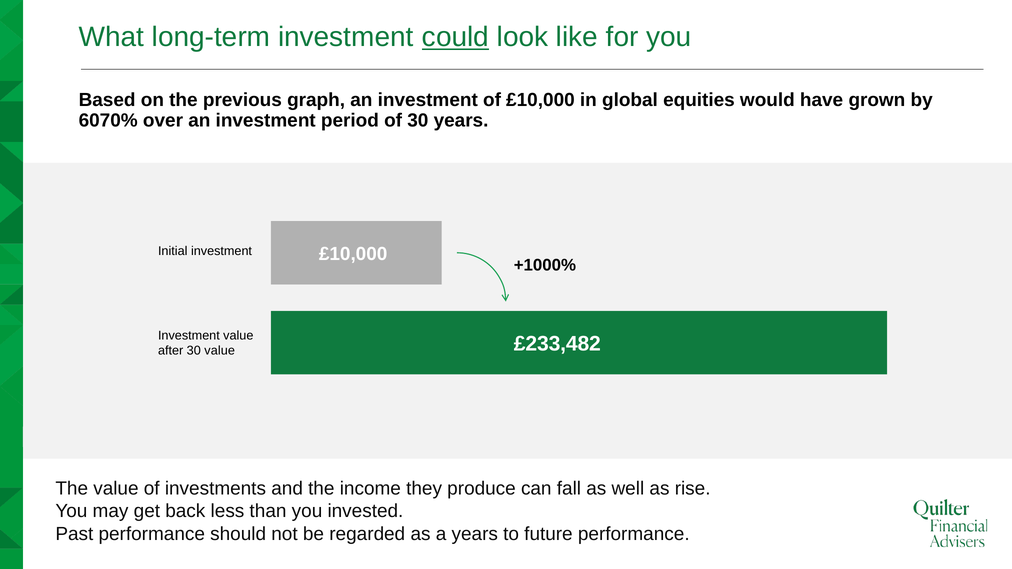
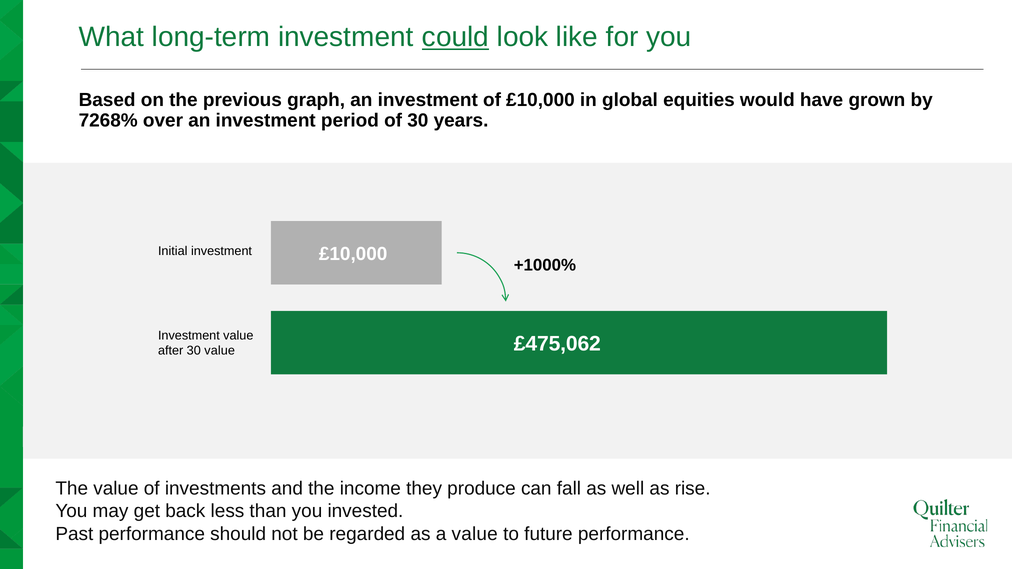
6070%: 6070% -> 7268%
£233,482: £233,482 -> £475,062
a years: years -> value
